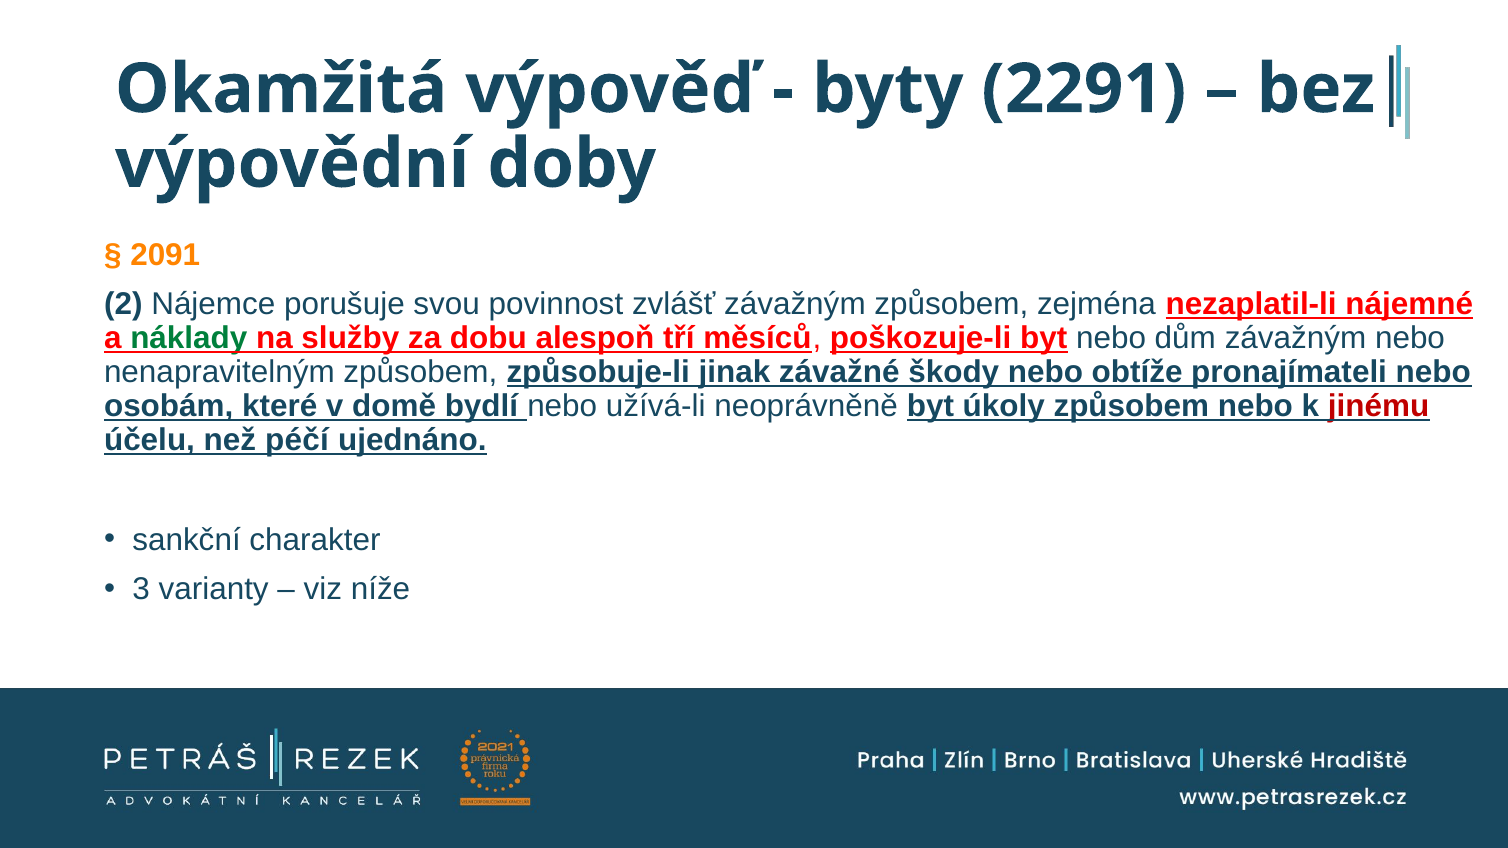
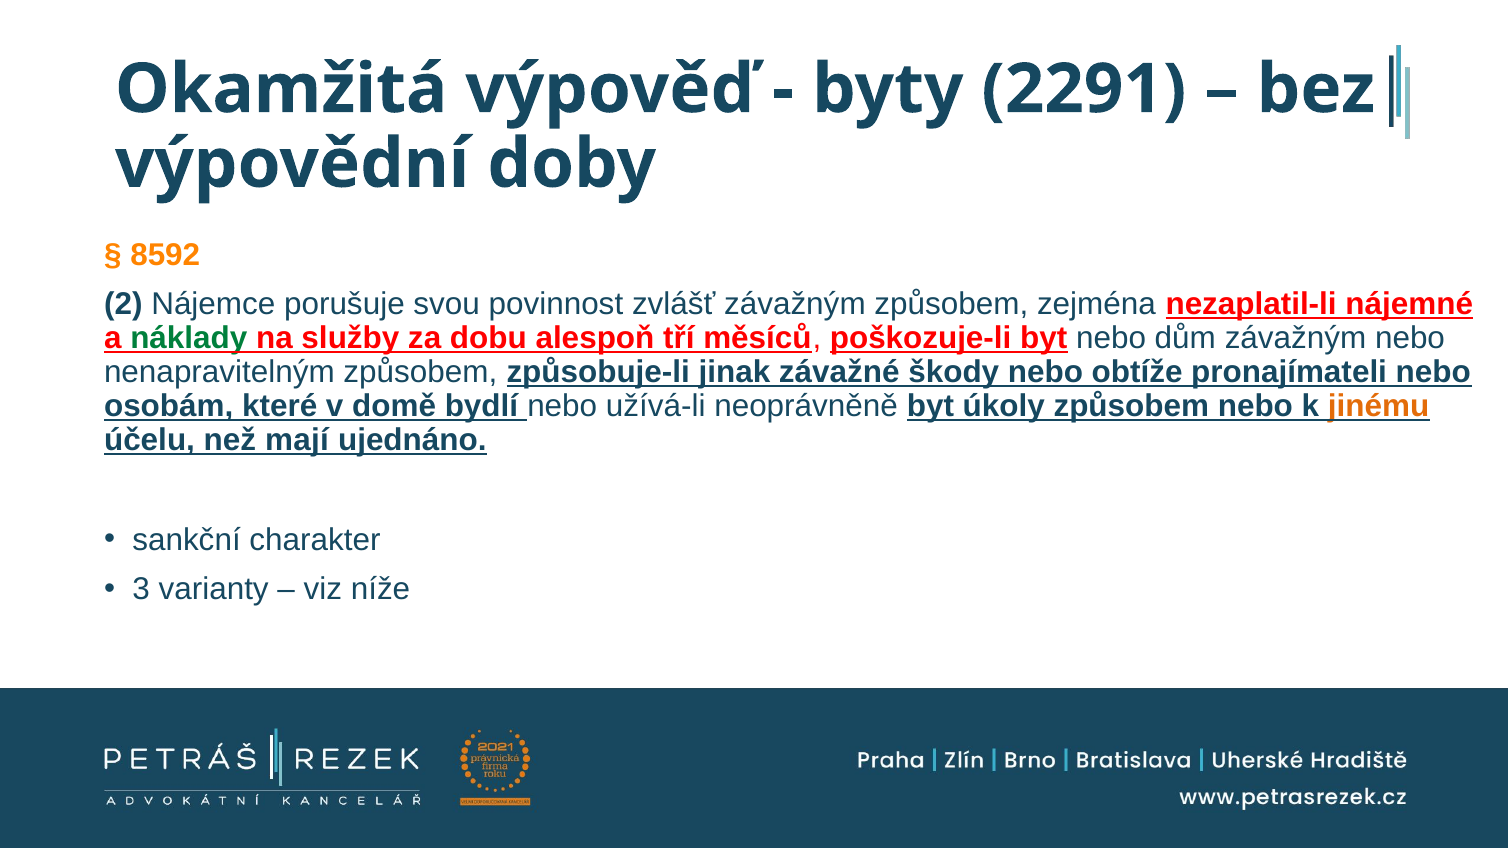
2091: 2091 -> 8592
jinému colour: red -> orange
péčí: péčí -> mají
